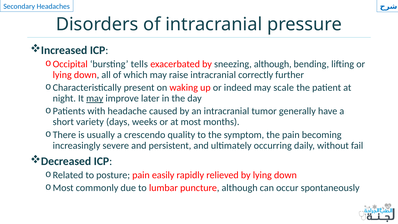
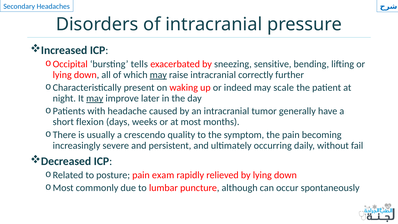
sneezing although: although -> sensitive
may at (158, 75) underline: none -> present
variety: variety -> flexion
easily: easily -> exam
